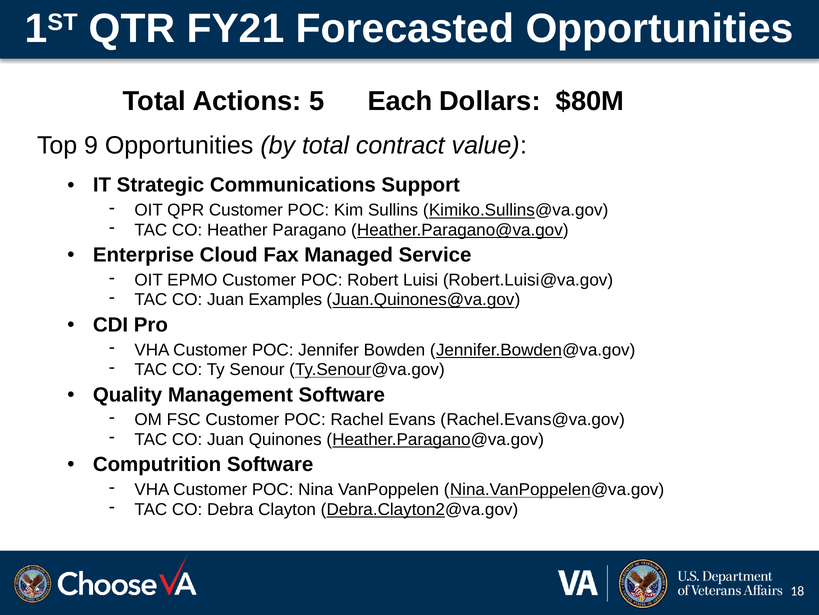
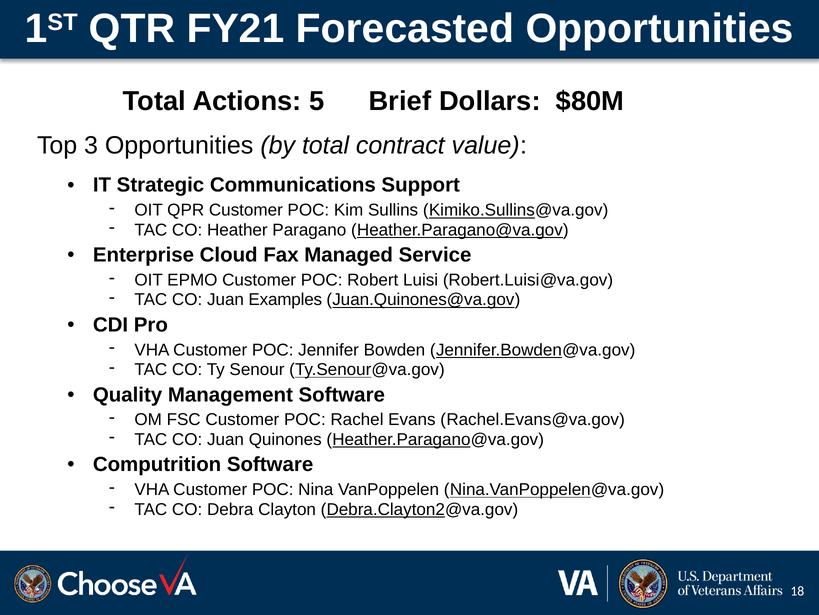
Each: Each -> Brief
9: 9 -> 3
